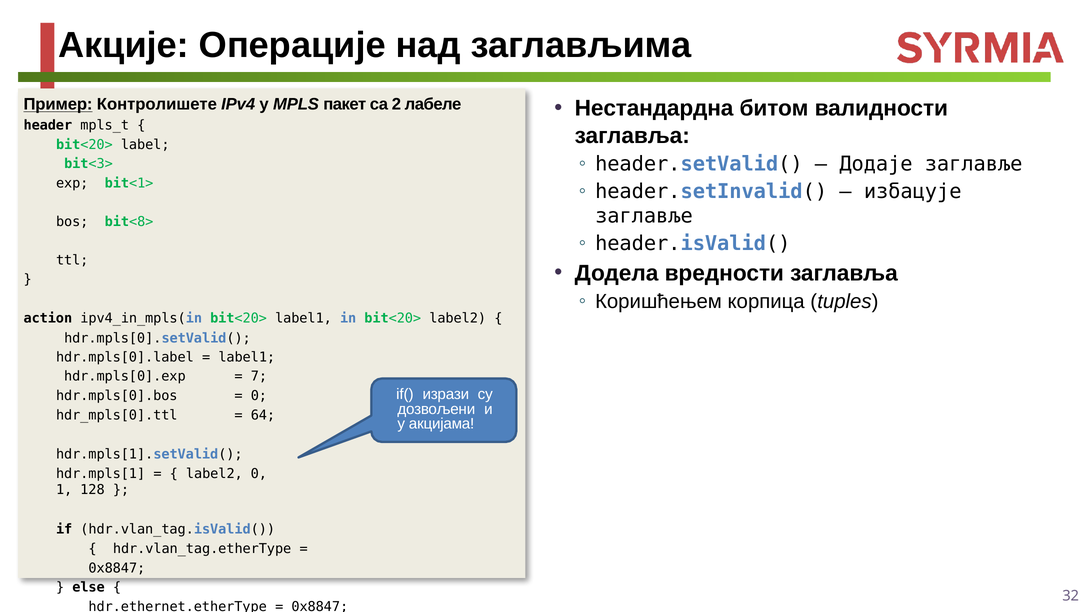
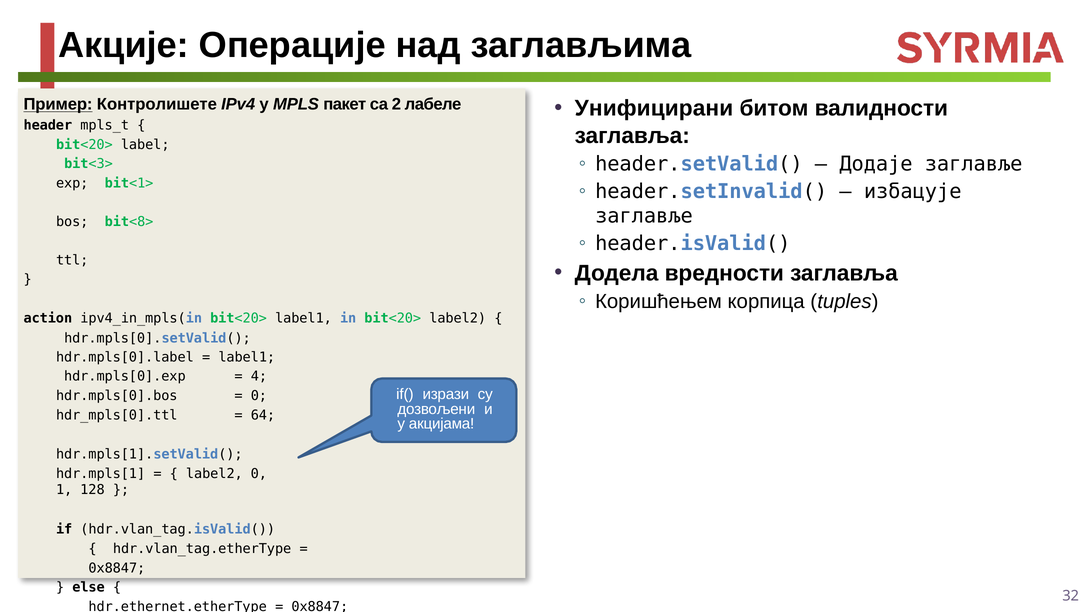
Нестандардна: Нестандардна -> Унифицирани
7: 7 -> 4
